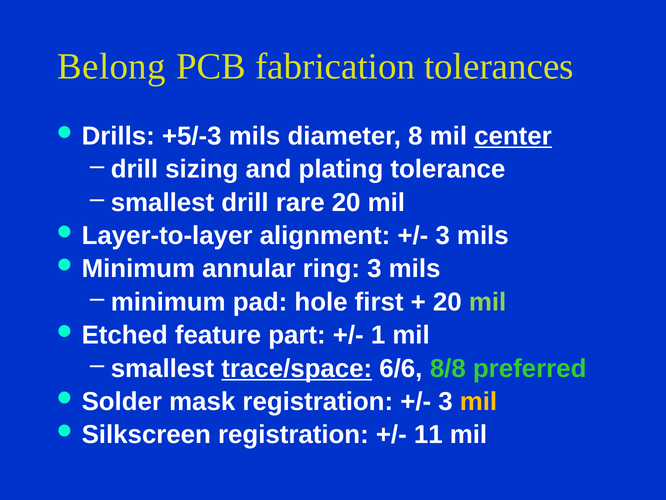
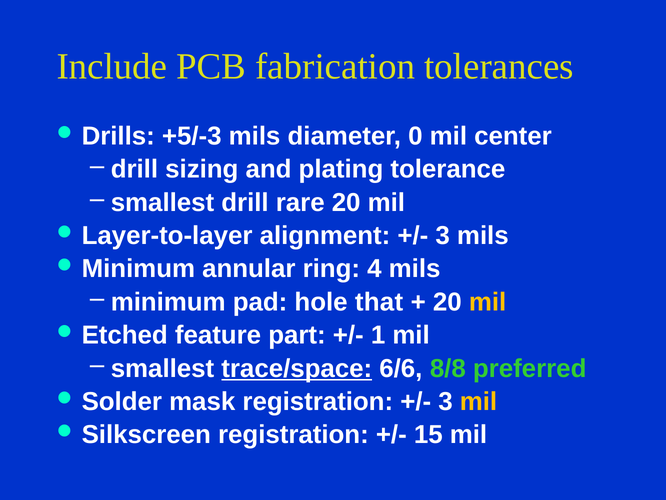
Belong: Belong -> Include
8: 8 -> 0
center underline: present -> none
ring 3: 3 -> 4
first: first -> that
mil at (488, 302) colour: light green -> yellow
11: 11 -> 15
